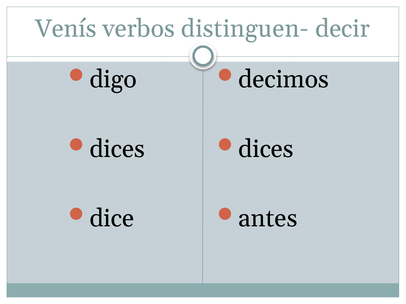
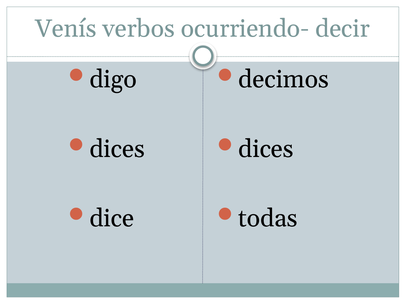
distinguen-: distinguen- -> ocurriendo-
antes: antes -> todas
